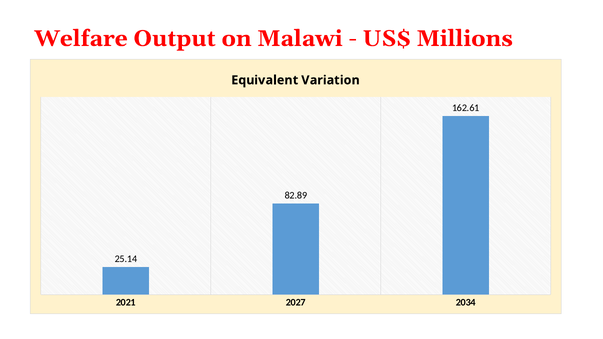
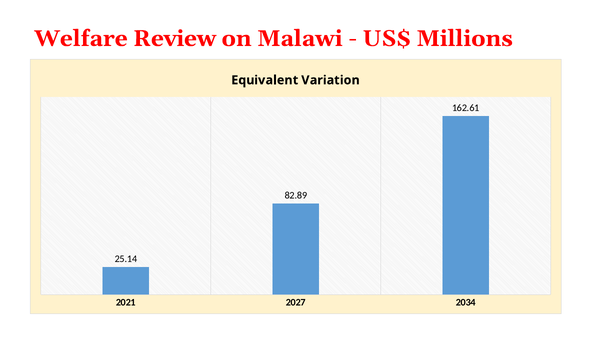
Output: Output -> Review
